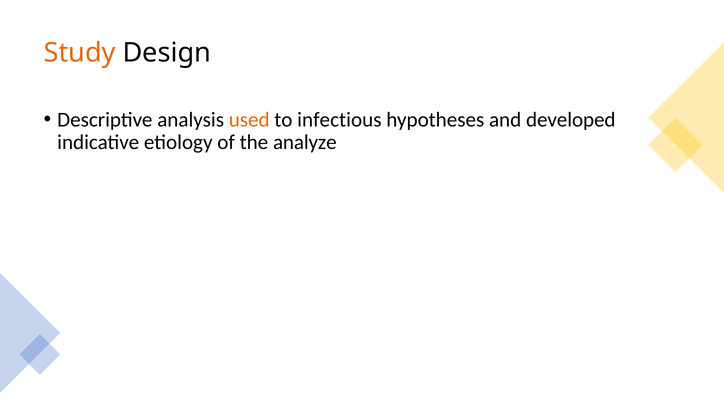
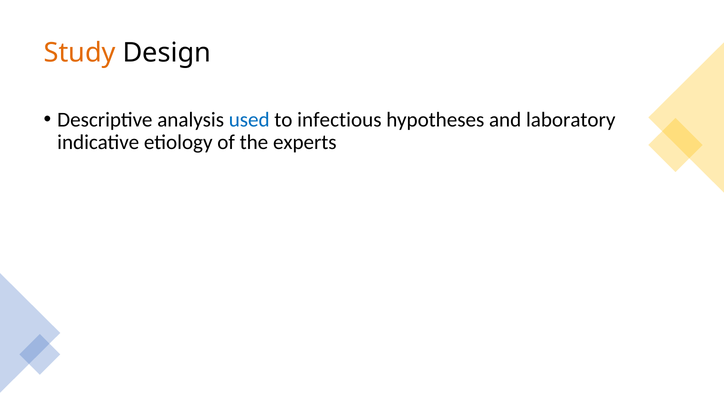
used colour: orange -> blue
developed: developed -> laboratory
analyze: analyze -> experts
